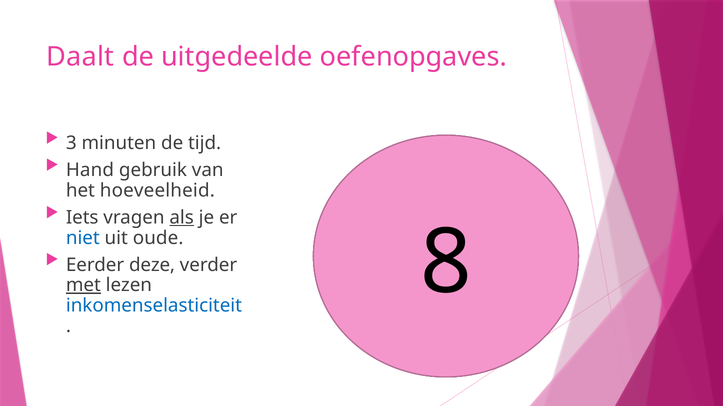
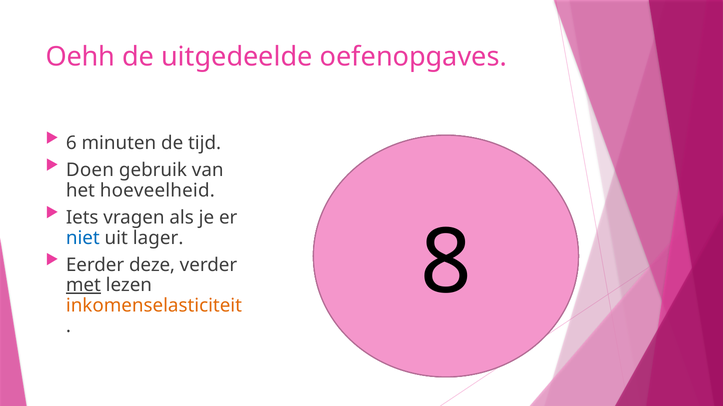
Daalt: Daalt -> Oehh
3: 3 -> 6
Hand: Hand -> Doen
als underline: present -> none
oude: oude -> lager
inkomenselasticiteit colour: blue -> orange
